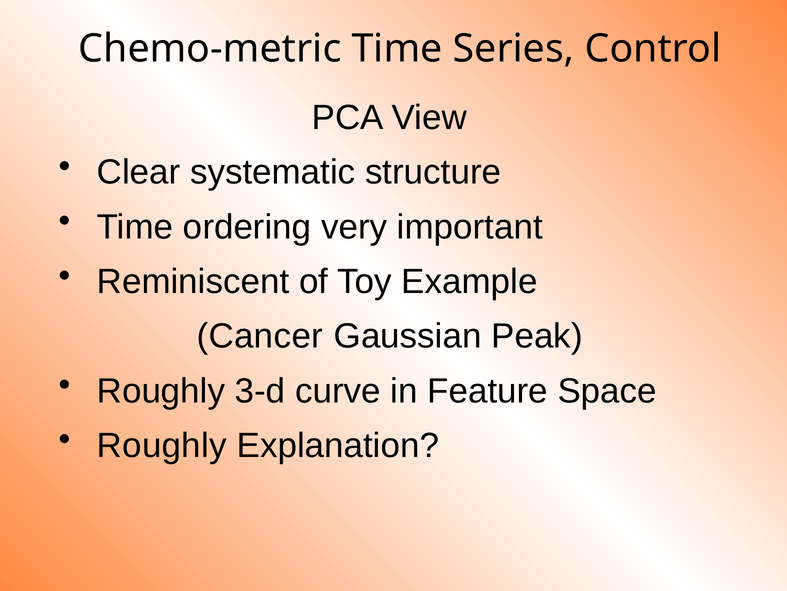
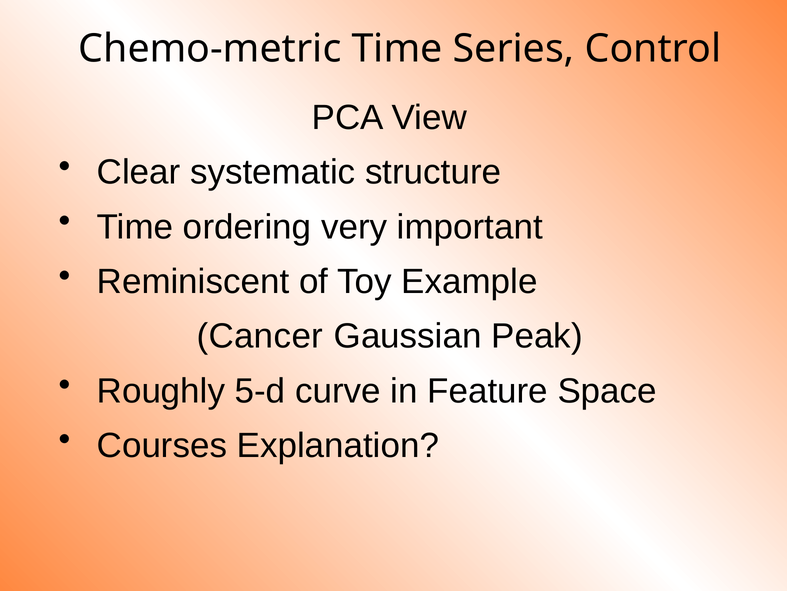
3-d: 3-d -> 5-d
Roughly at (162, 445): Roughly -> Courses
